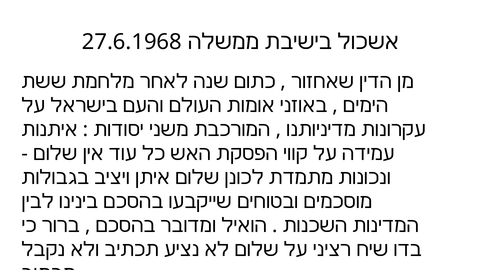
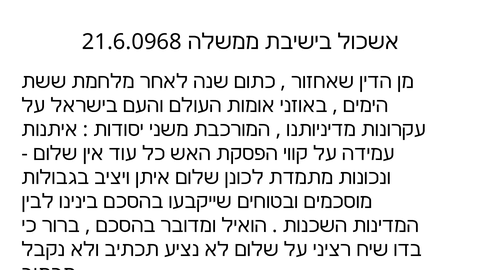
27.6.1968: 27.6.1968 -> 21.6.0968
